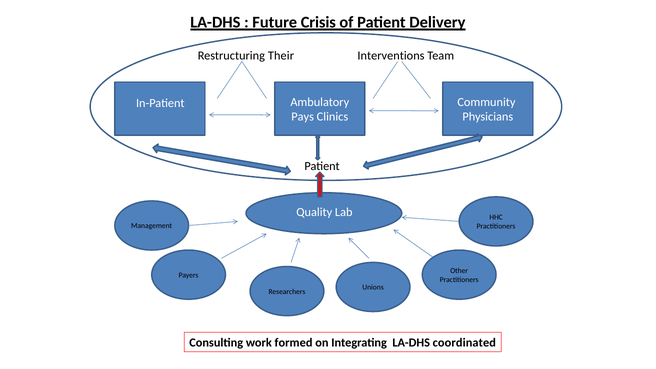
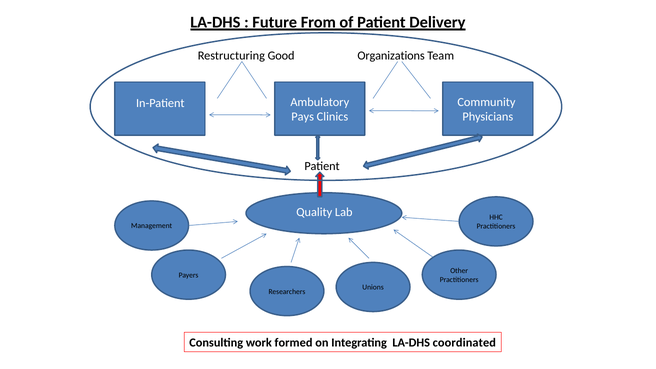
Crisis: Crisis -> From
Their: Their -> Good
Interventions: Interventions -> Organizations
